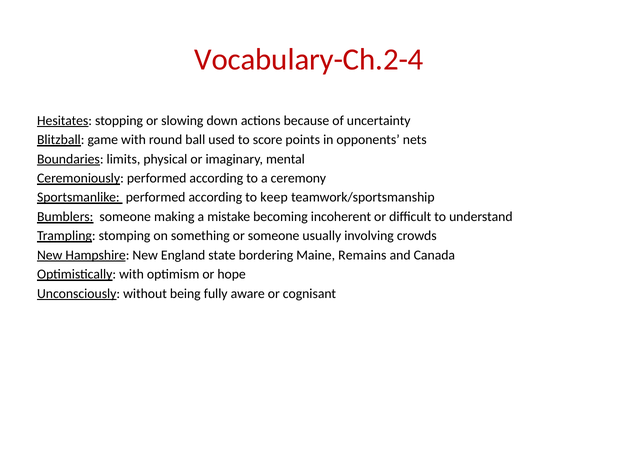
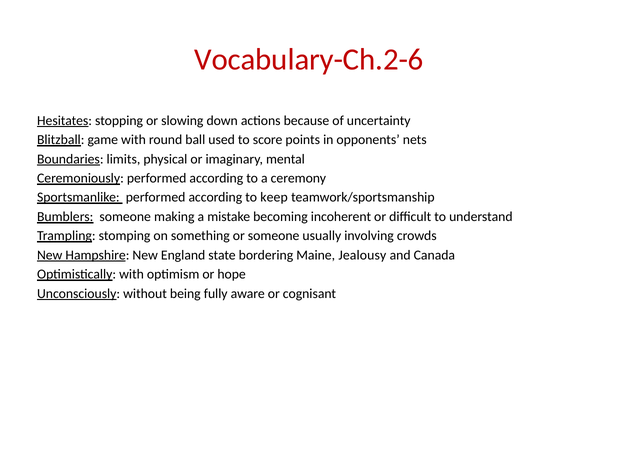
Vocabulary-Ch.2-4: Vocabulary-Ch.2-4 -> Vocabulary-Ch.2-6
Remains: Remains -> Jealousy
